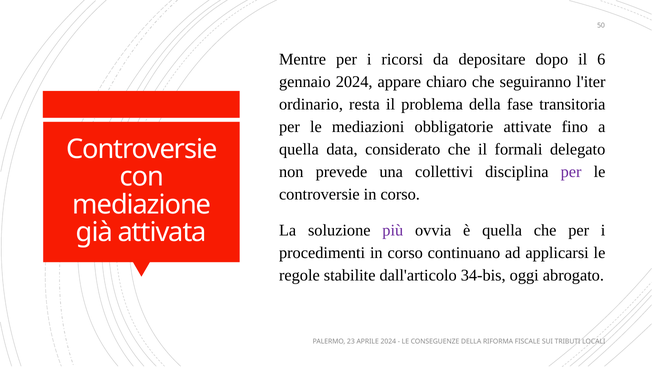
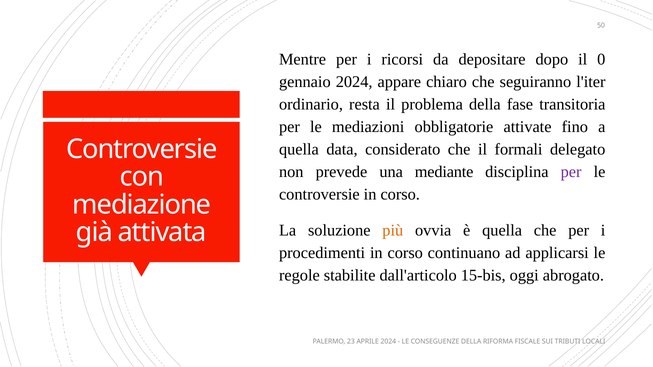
6: 6 -> 0
collettivi: collettivi -> mediante
più colour: purple -> orange
34-bis: 34-bis -> 15-bis
